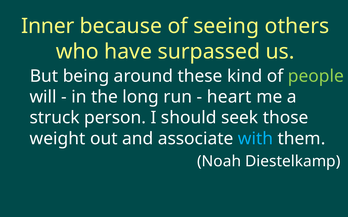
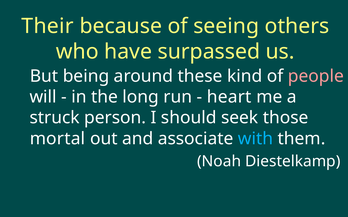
Inner: Inner -> Their
people colour: light green -> pink
weight: weight -> mortal
